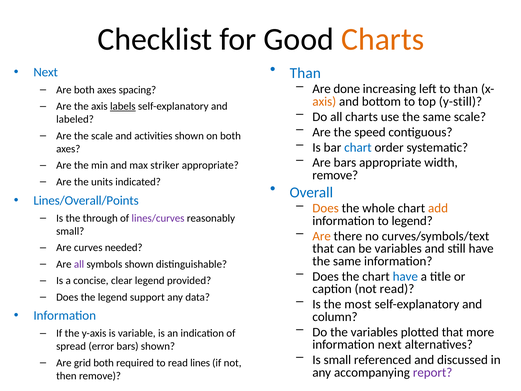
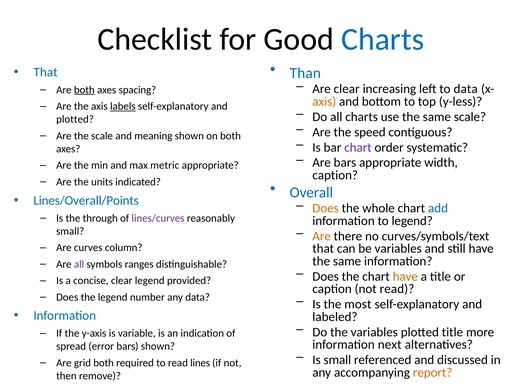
Charts at (383, 39) colour: orange -> blue
Next at (46, 72): Next -> That
Are done: done -> clear
to than: than -> data
both at (84, 90) underline: none -> present
y-still: y-still -> y-less
labeled at (75, 119): labeled -> plotted
activities: activities -> meaning
chart at (358, 147) colour: blue -> purple
striker: striker -> metric
remove at (335, 175): remove -> caption
add colour: orange -> blue
needed: needed -> column
symbols shown: shown -> ranges
have at (405, 276) colour: blue -> orange
support: support -> number
column: column -> labeled
plotted that: that -> title
report colour: purple -> orange
